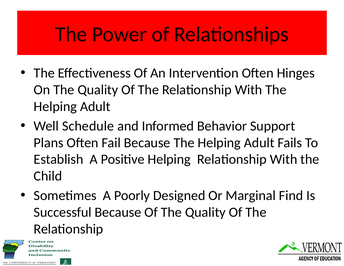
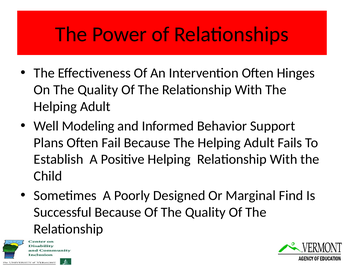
Schedule: Schedule -> Modeling
